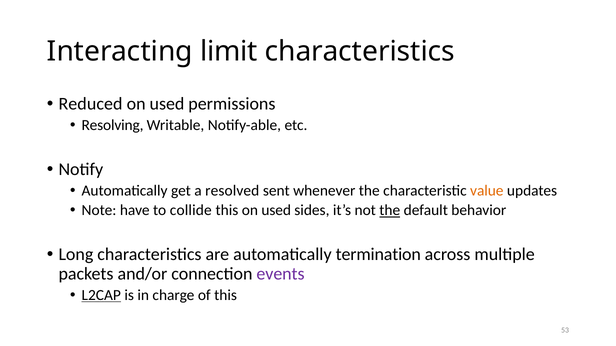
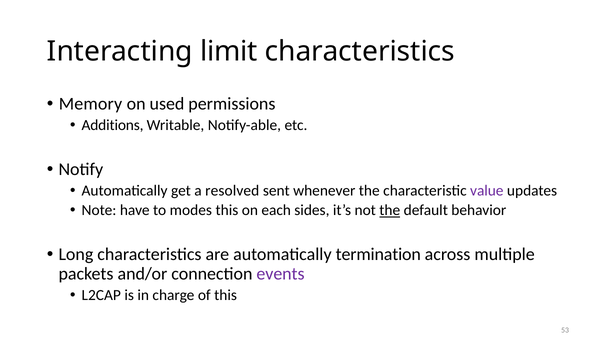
Reduced: Reduced -> Memory
Resolving: Resolving -> Additions
value colour: orange -> purple
collide: collide -> modes
this on used: used -> each
L2CAP underline: present -> none
